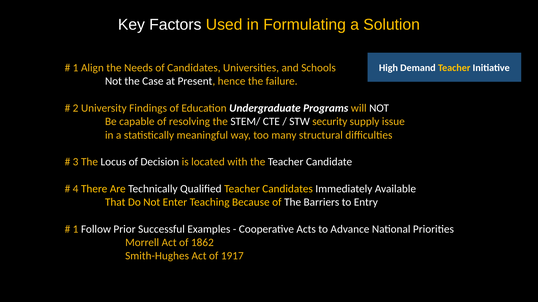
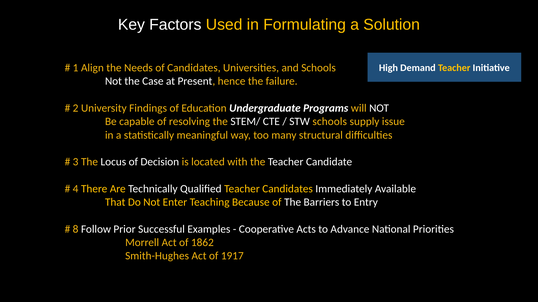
STW security: security -> schools
1 at (76, 229): 1 -> 8
